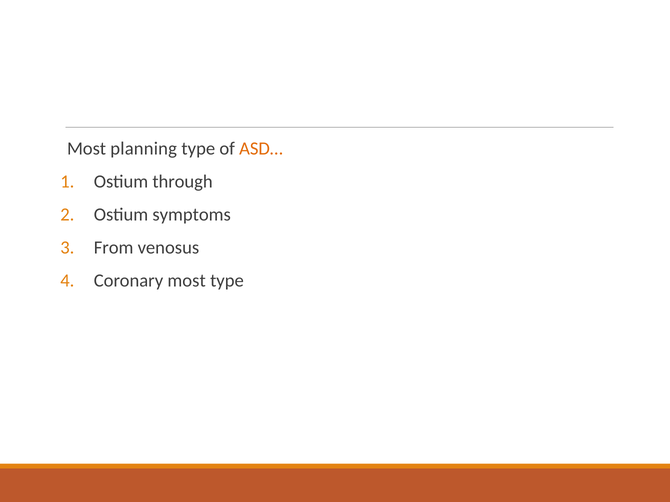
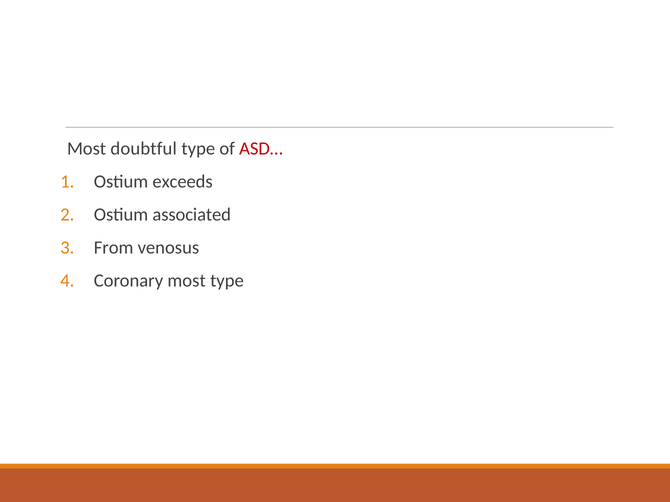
planning: planning -> doubtful
ASD… colour: orange -> red
through: through -> exceeds
symptoms: symptoms -> associated
